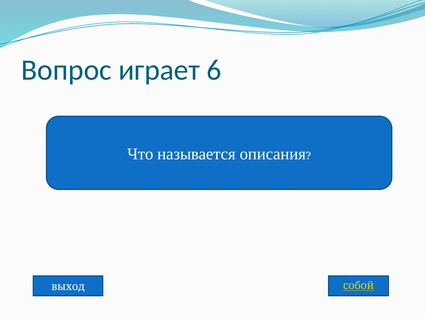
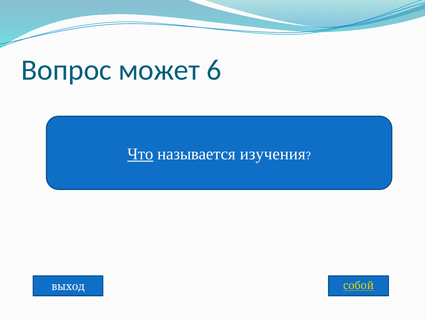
играет: играет -> может
Что underline: none -> present
описания: описания -> изучения
